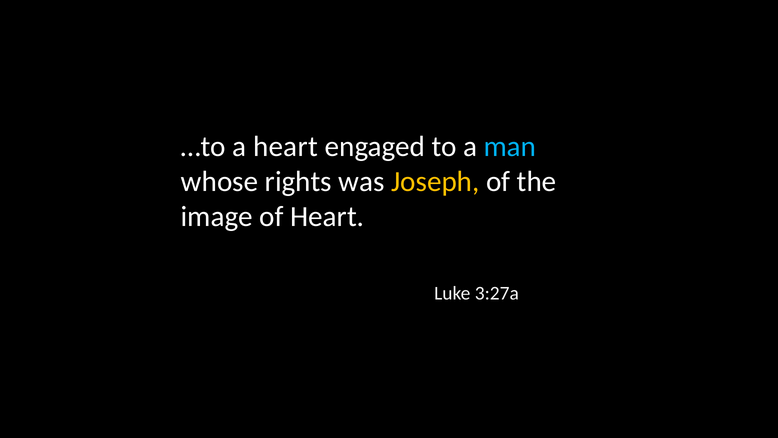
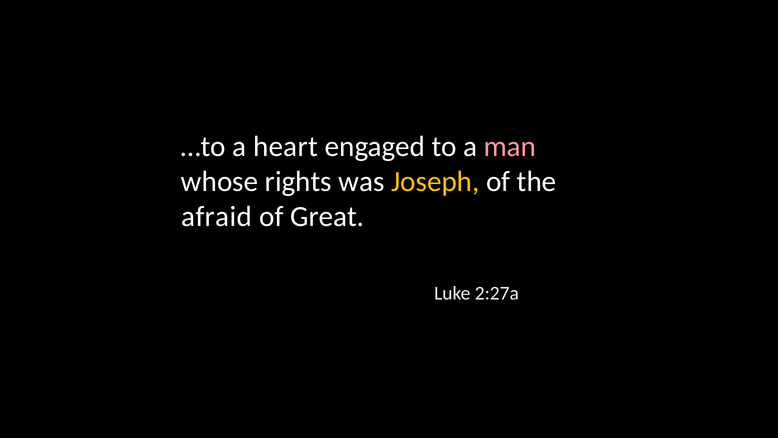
man colour: light blue -> pink
image: image -> afraid
of Heart: Heart -> Great
3:27a: 3:27a -> 2:27a
